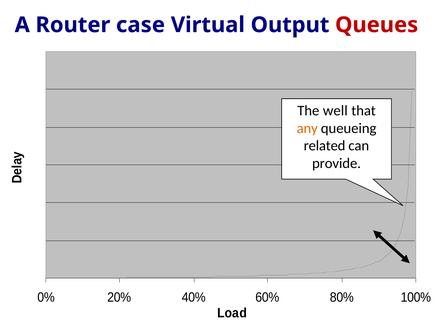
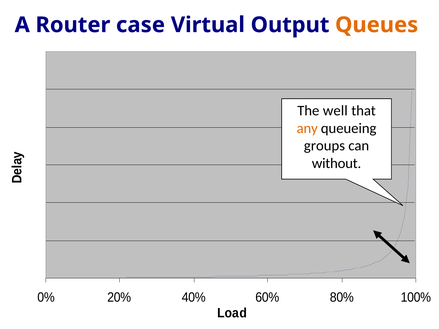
Queues colour: red -> orange
related: related -> groups
provide: provide -> without
